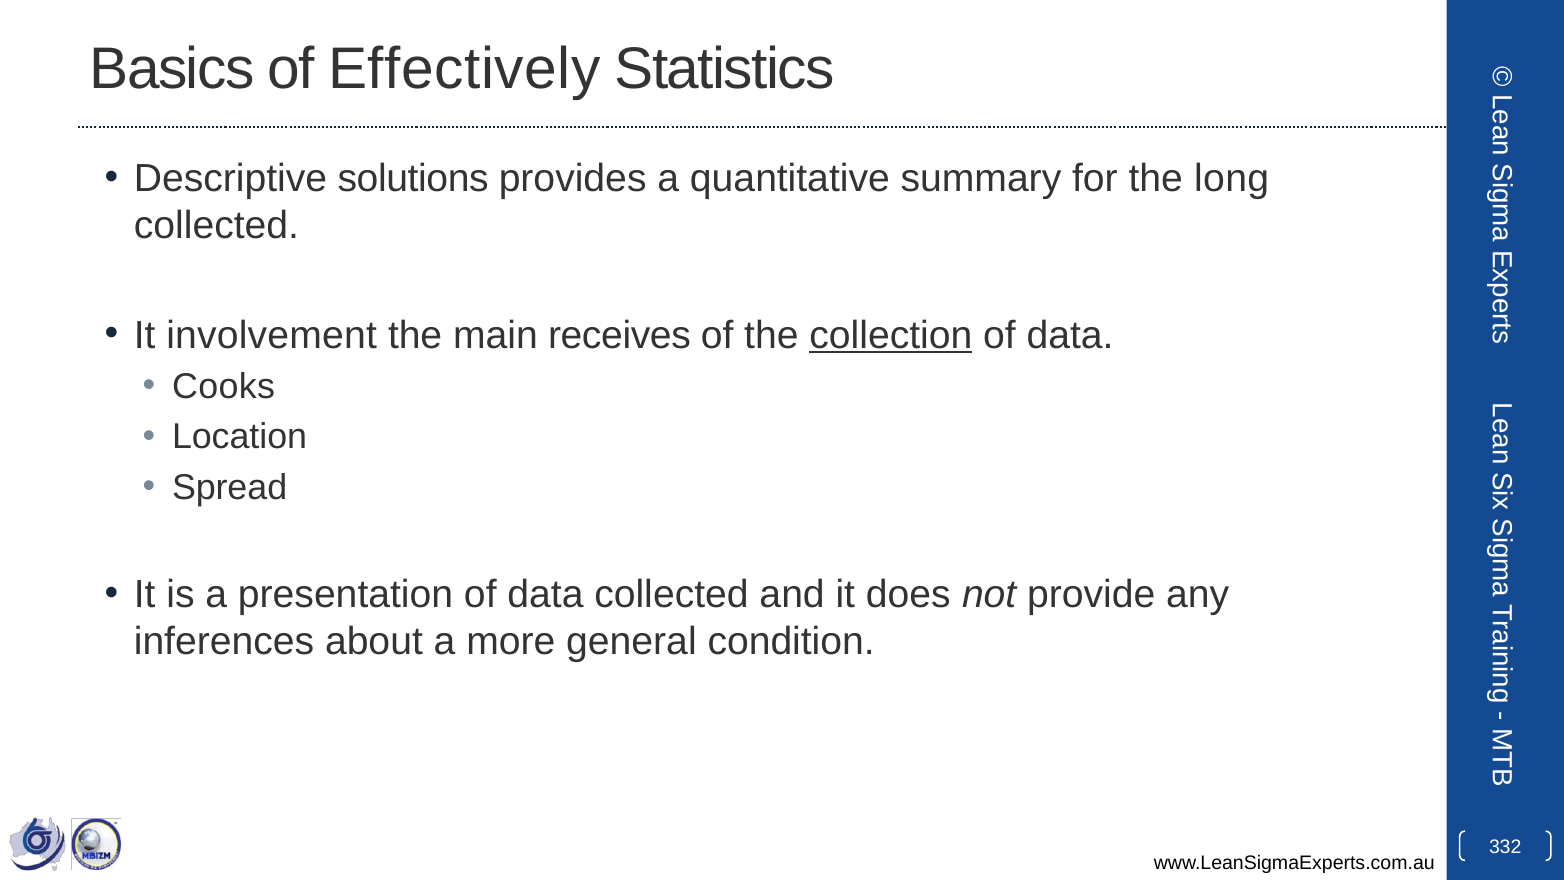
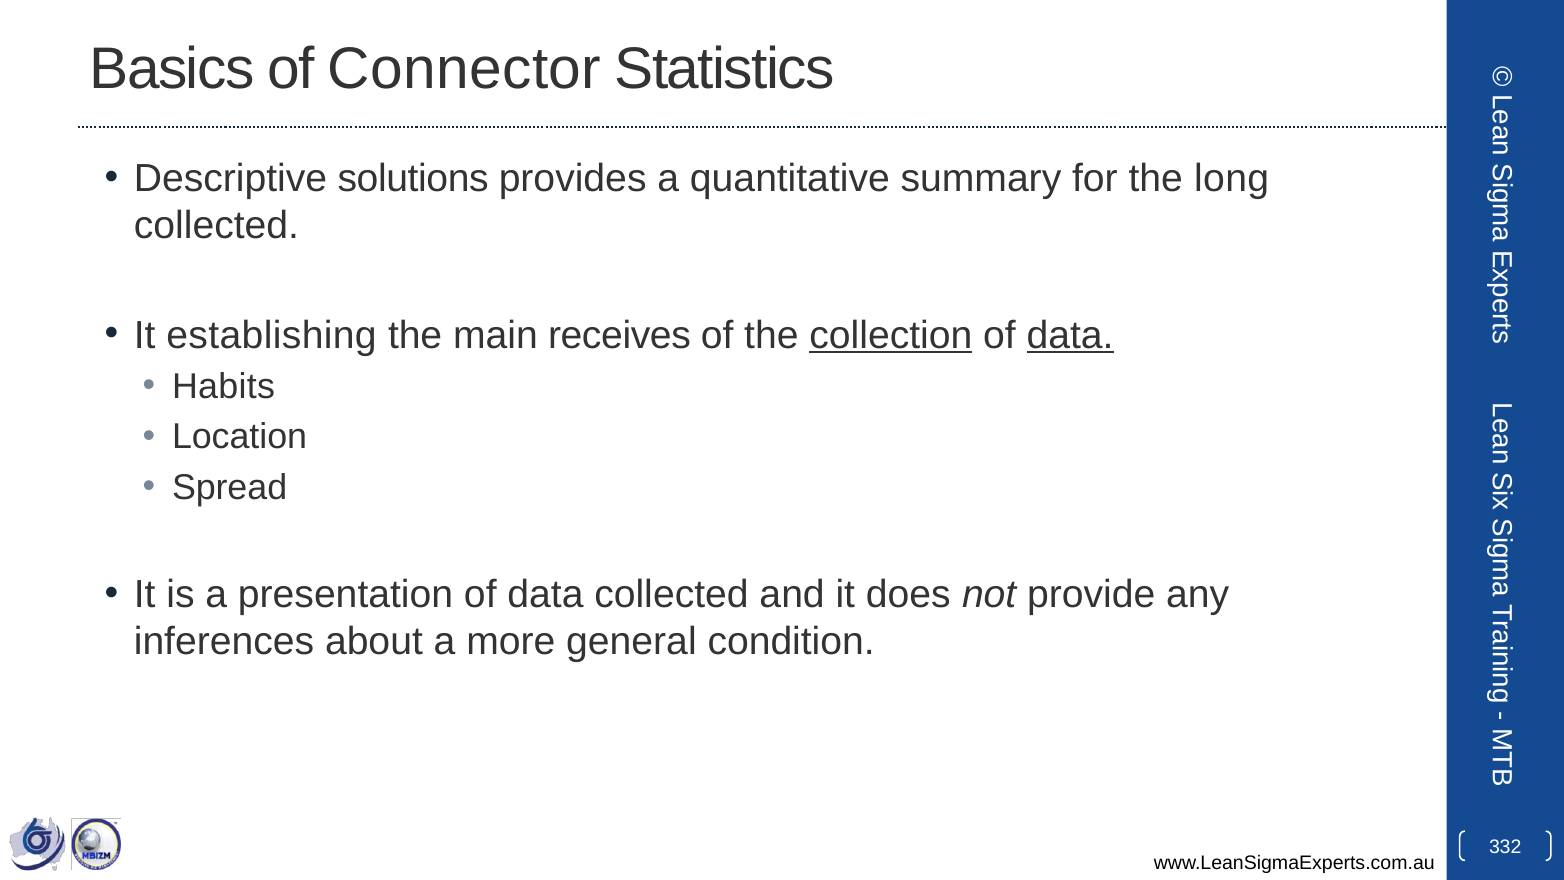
Effectively: Effectively -> Connector
involvement: involvement -> establishing
data at (1070, 335) underline: none -> present
Cooks: Cooks -> Habits
